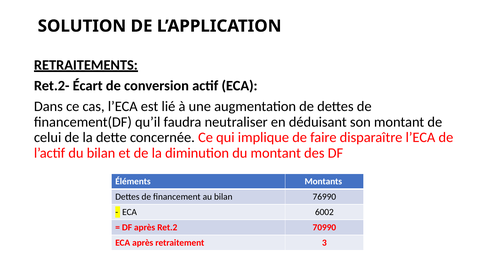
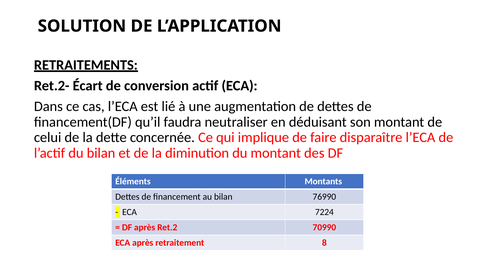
6002: 6002 -> 7224
3: 3 -> 8
